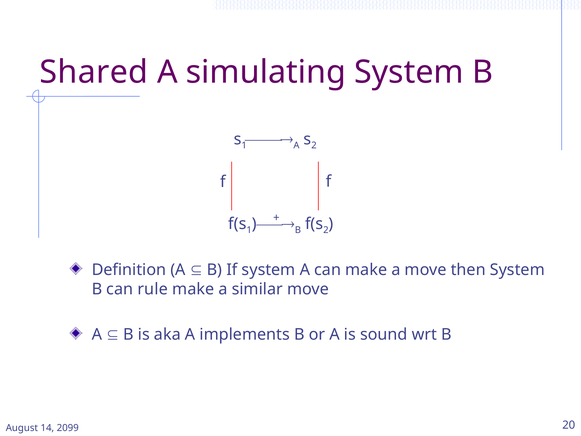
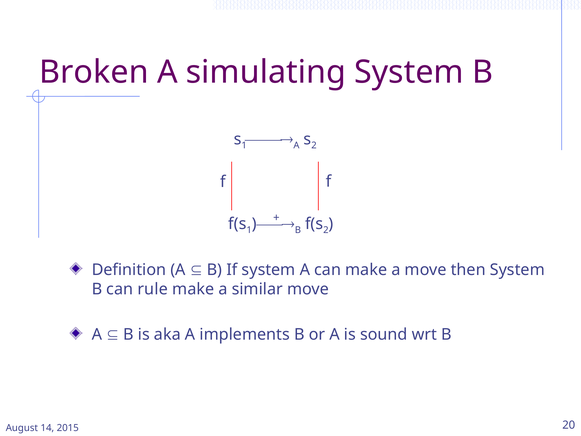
Shared: Shared -> Broken
2099: 2099 -> 2015
